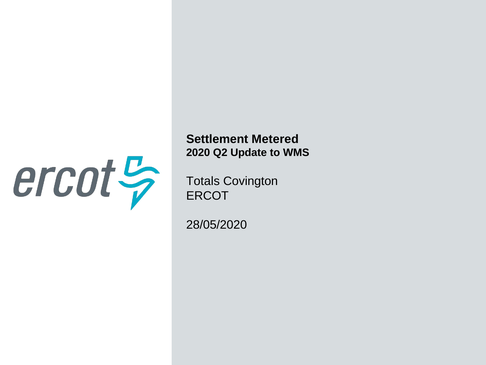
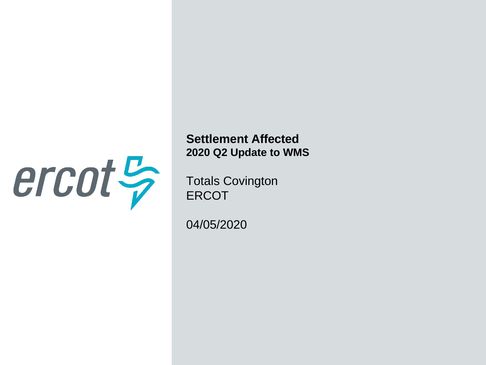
Metered: Metered -> Affected
28/05/2020: 28/05/2020 -> 04/05/2020
